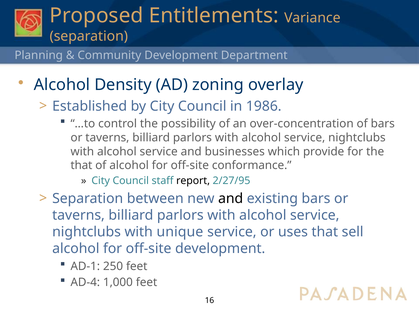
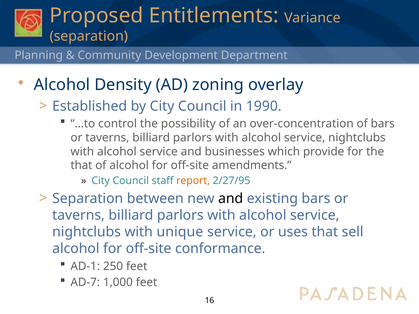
1986: 1986 -> 1990
conformance: conformance -> amendments
report colour: black -> orange
off-site development: development -> conformance
AD-4: AD-4 -> AD-7
